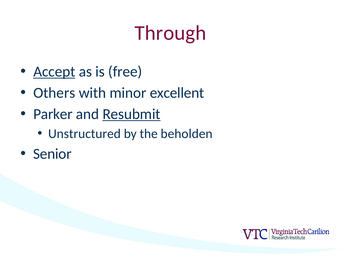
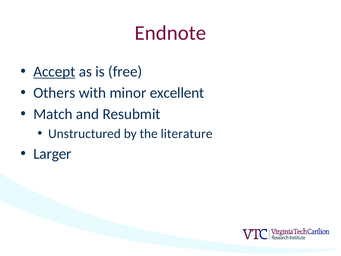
Through: Through -> Endnote
Parker: Parker -> Match
Resubmit underline: present -> none
beholden: beholden -> literature
Senior: Senior -> Larger
